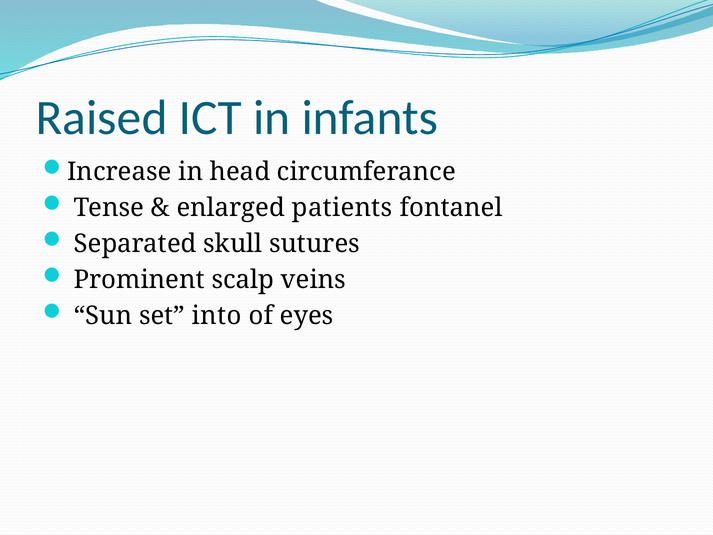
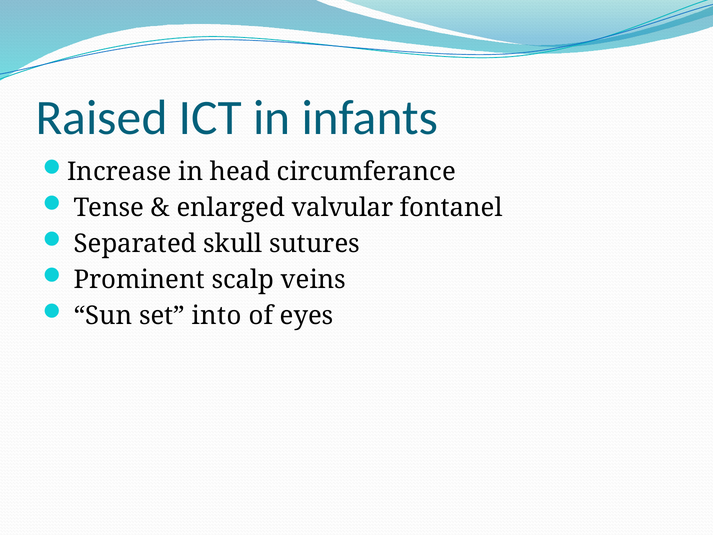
patients: patients -> valvular
